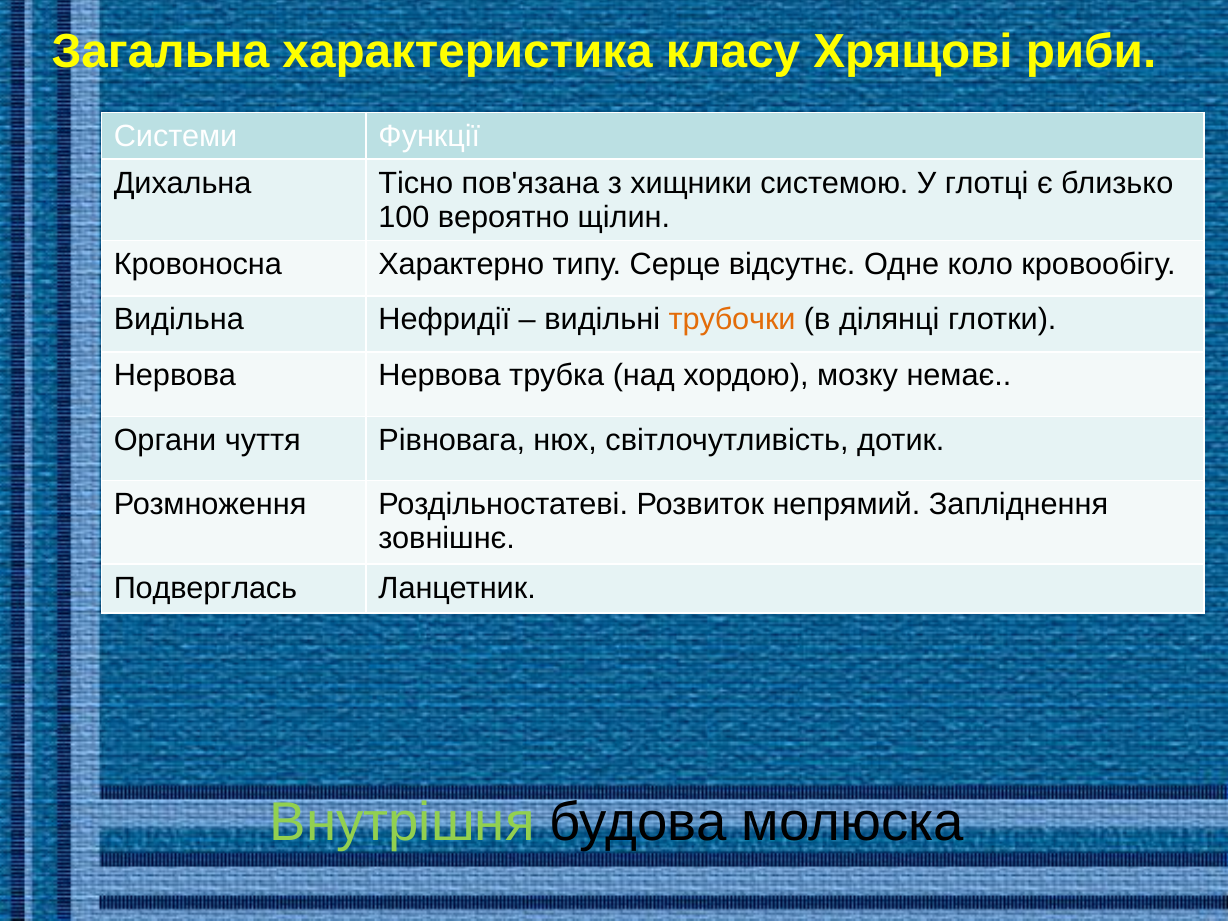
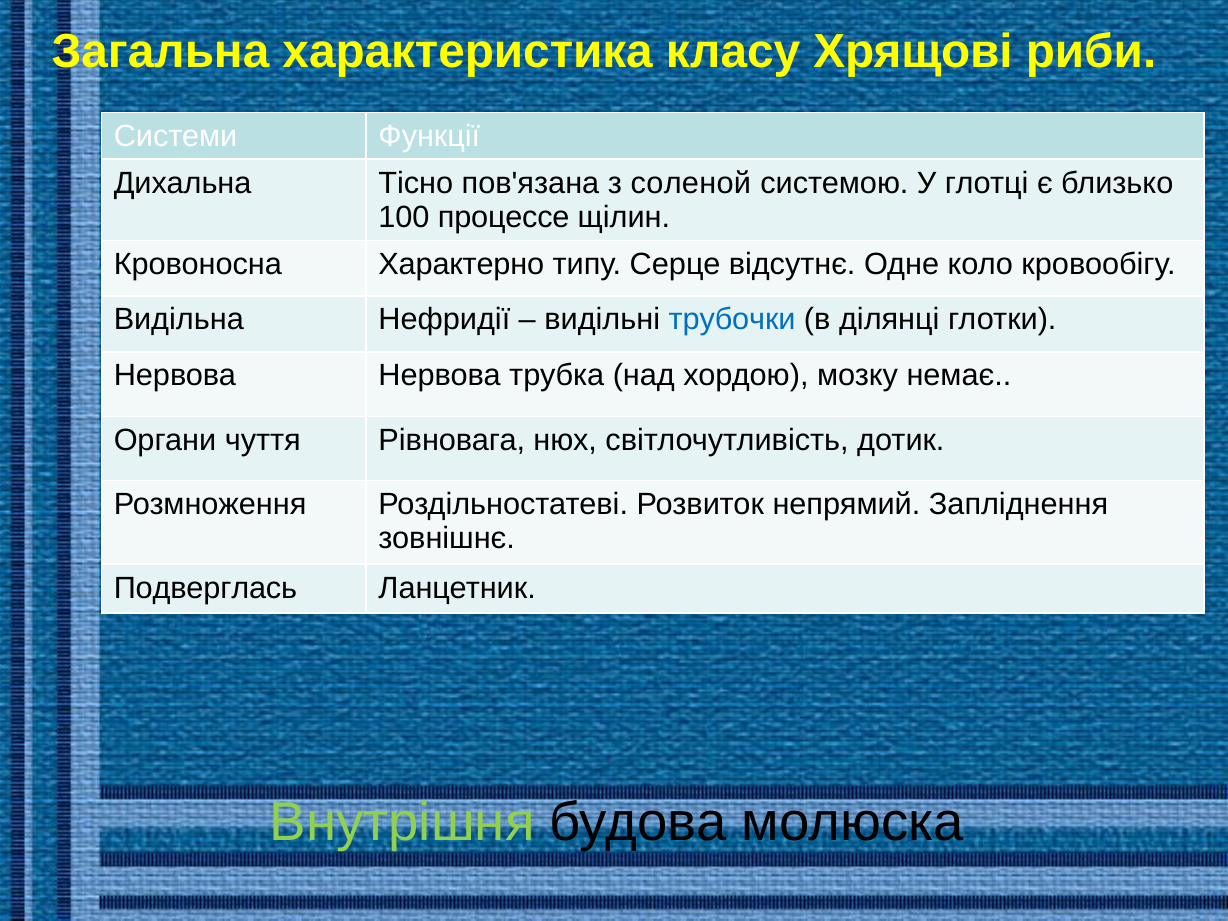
хищники: хищники -> соленой
вероятно: вероятно -> процессе
трубочки colour: orange -> blue
